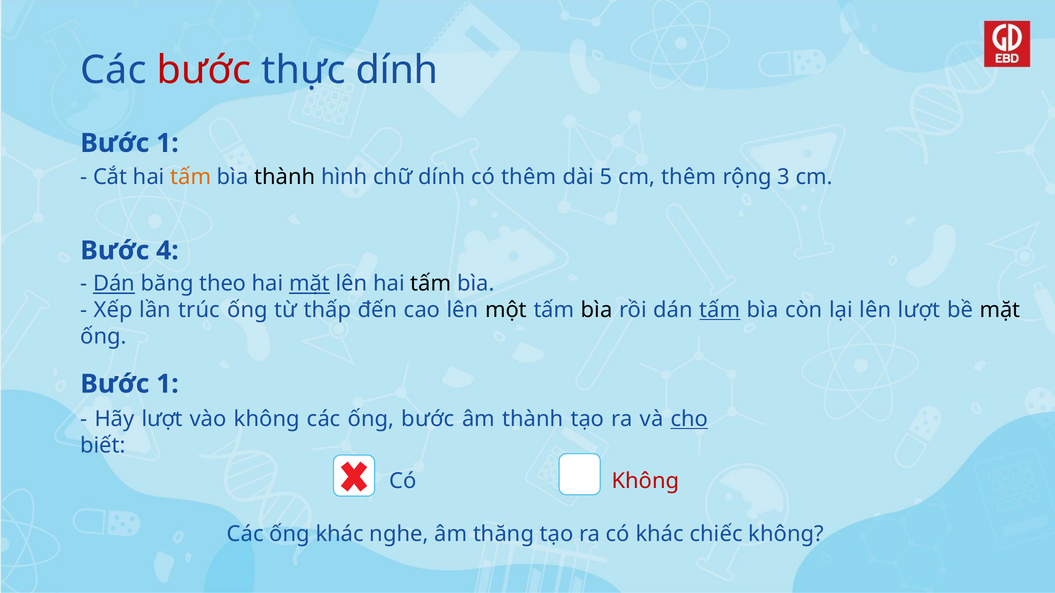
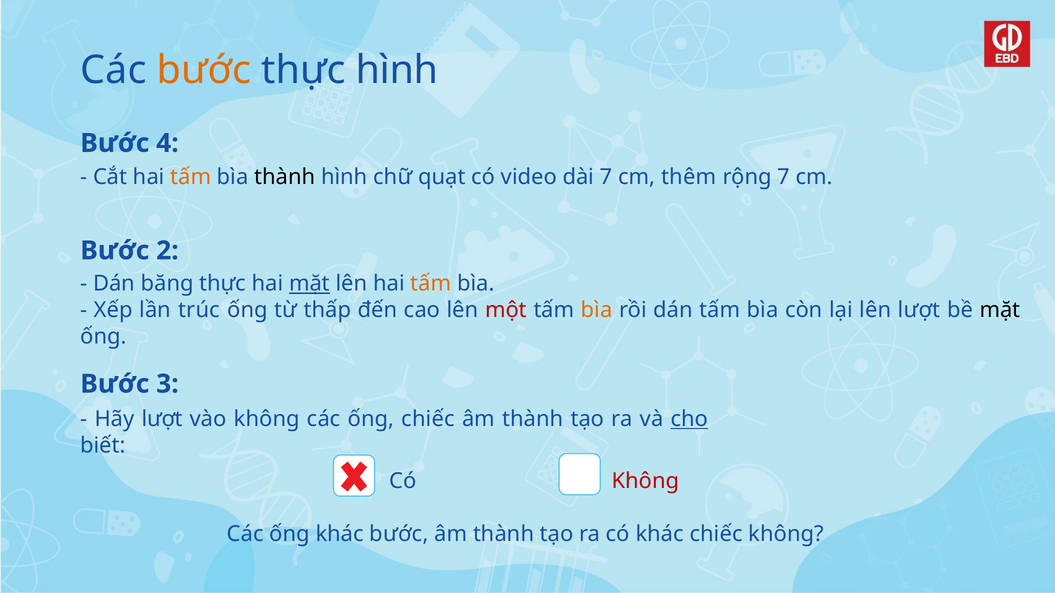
bước at (204, 70) colour: red -> orange
thực dính: dính -> hình
1 at (167, 143): 1 -> 4
chữ dính: dính -> quạt
có thêm: thêm -> video
dài 5: 5 -> 7
rộng 3: 3 -> 7
4: 4 -> 2
Dán at (114, 284) underline: present -> none
băng theo: theo -> thực
tấm at (431, 284) colour: black -> orange
một colour: black -> red
bìa at (597, 310) colour: black -> orange
tấm at (720, 310) underline: present -> none
1 at (167, 384): 1 -> 3
ống bước: bước -> chiếc
khác nghe: nghe -> bước
thăng at (504, 534): thăng -> thành
